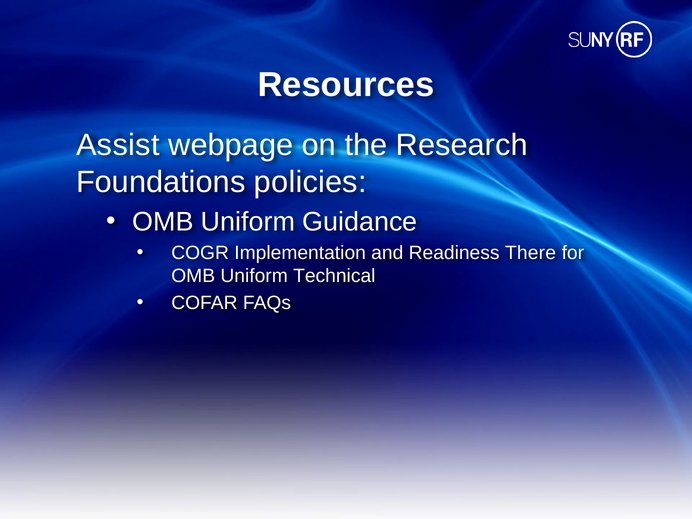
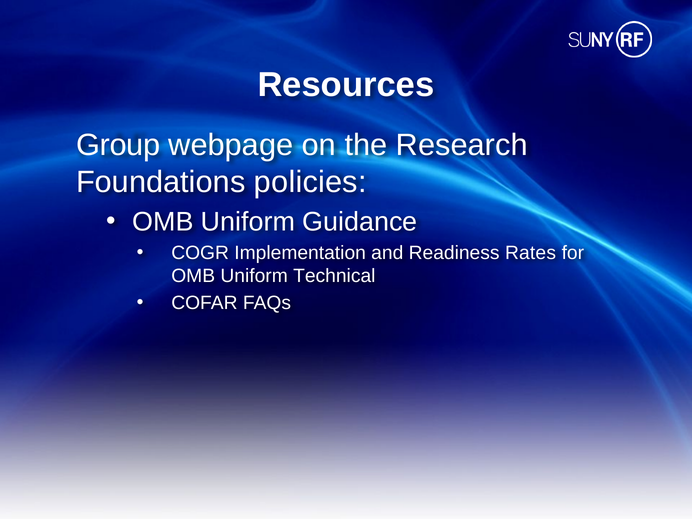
Assist: Assist -> Group
There: There -> Rates
